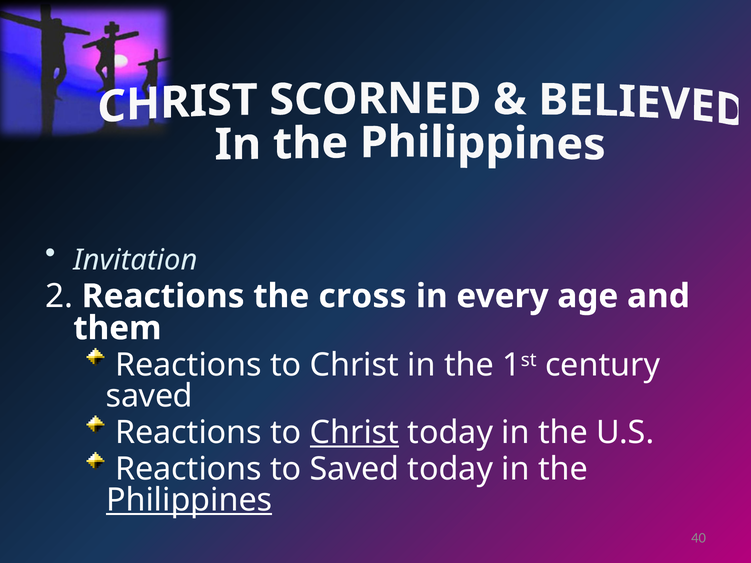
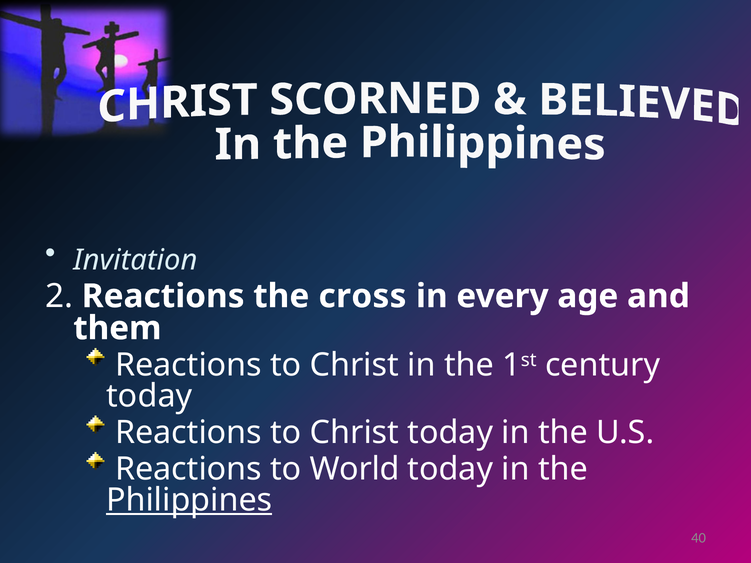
saved at (149, 396): saved -> today
Christ at (354, 433) underline: present -> none
to Saved: Saved -> World
